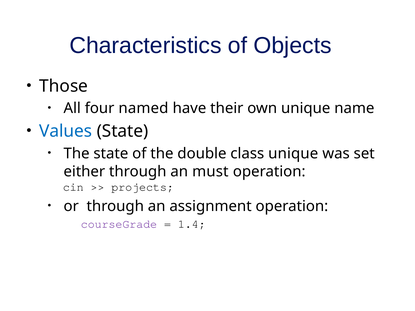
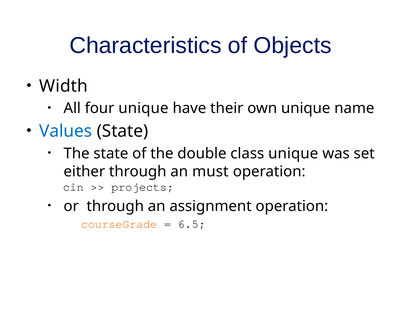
Those: Those -> Width
four named: named -> unique
courseGrade colour: purple -> orange
1.4: 1.4 -> 6.5
